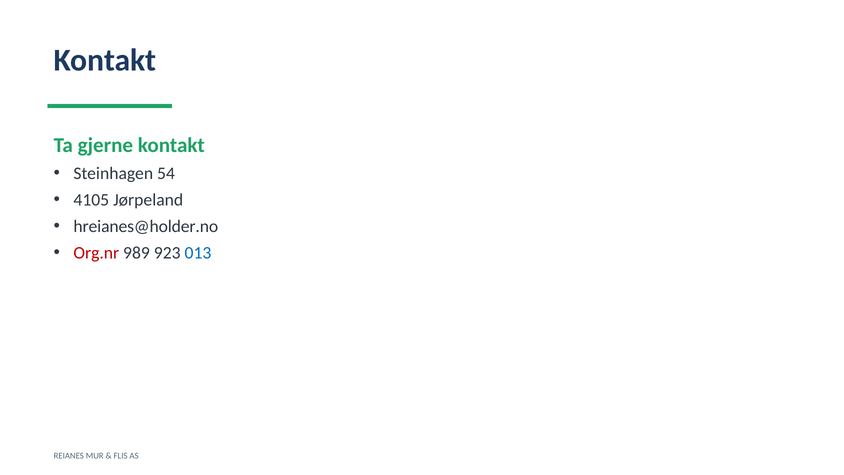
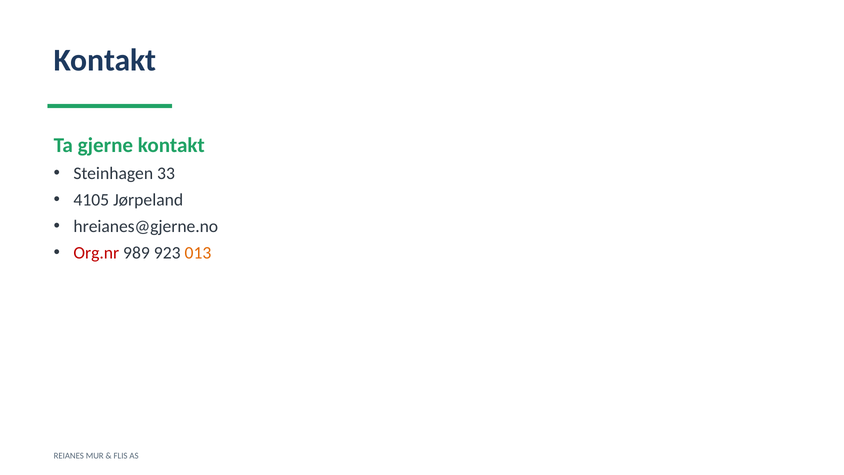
54: 54 -> 33
hreianes@holder.no: hreianes@holder.no -> hreianes@gjerne.no
013 colour: blue -> orange
